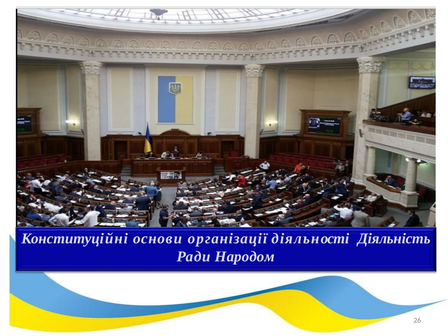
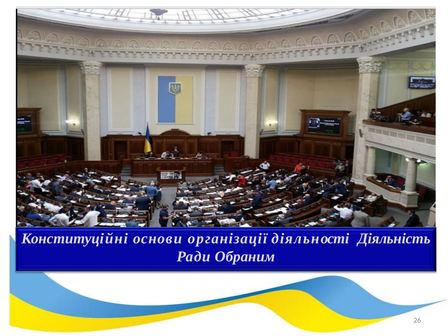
Народом: Народом -> Обраним
